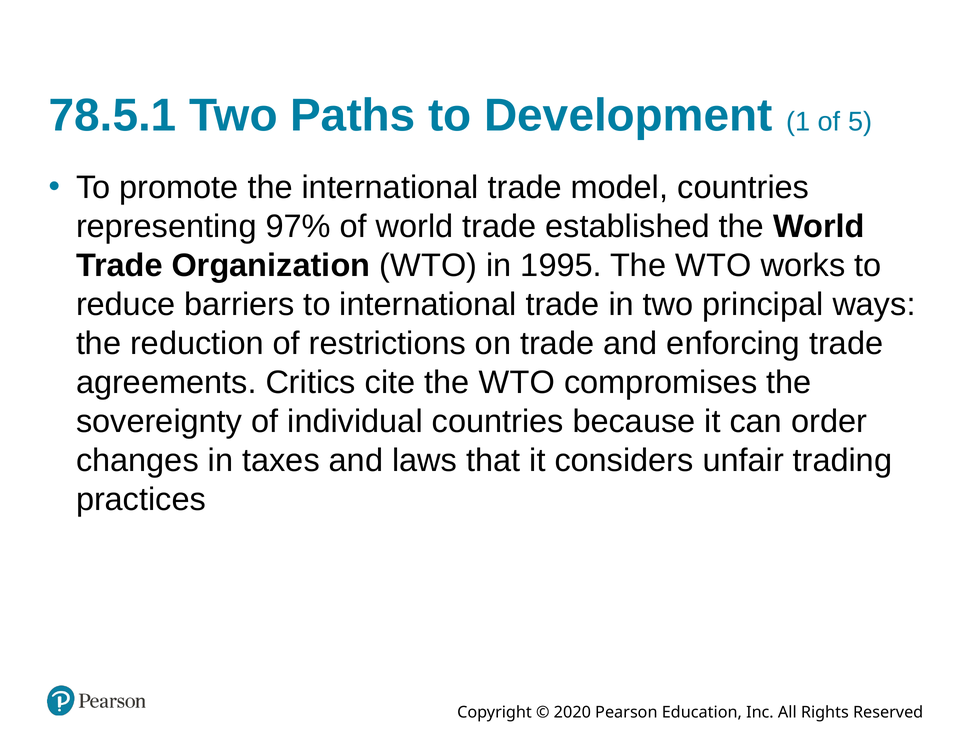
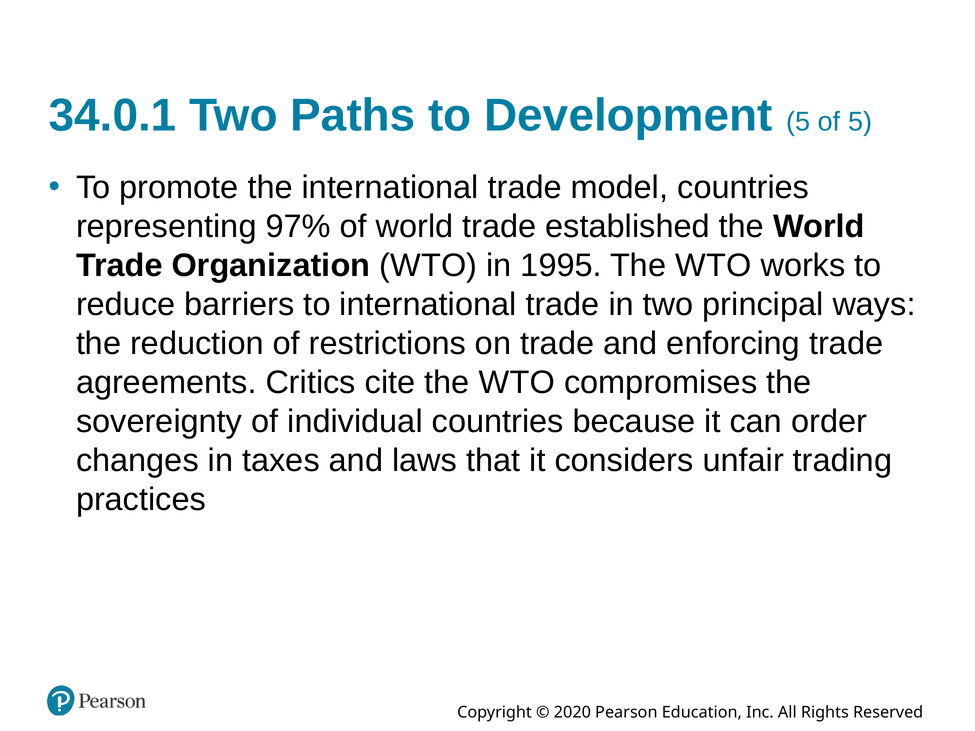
78.5.1: 78.5.1 -> 34.0.1
Development 1: 1 -> 5
